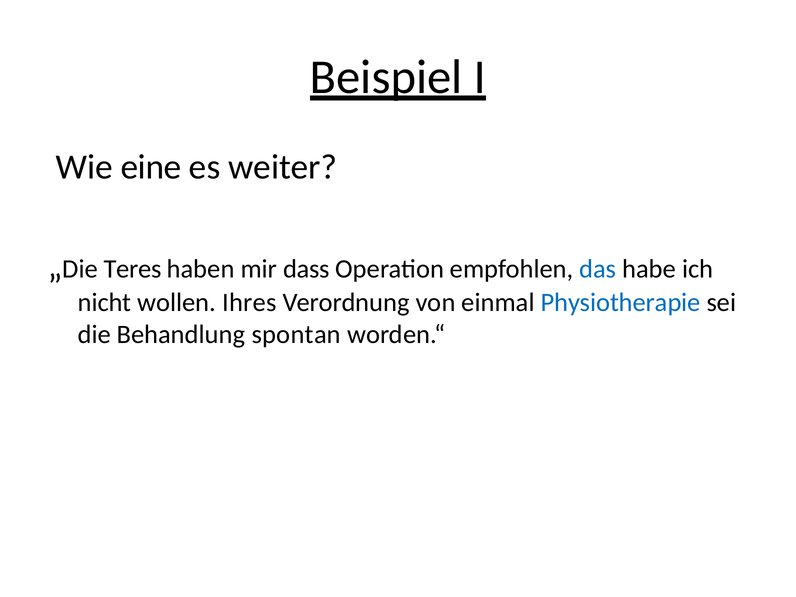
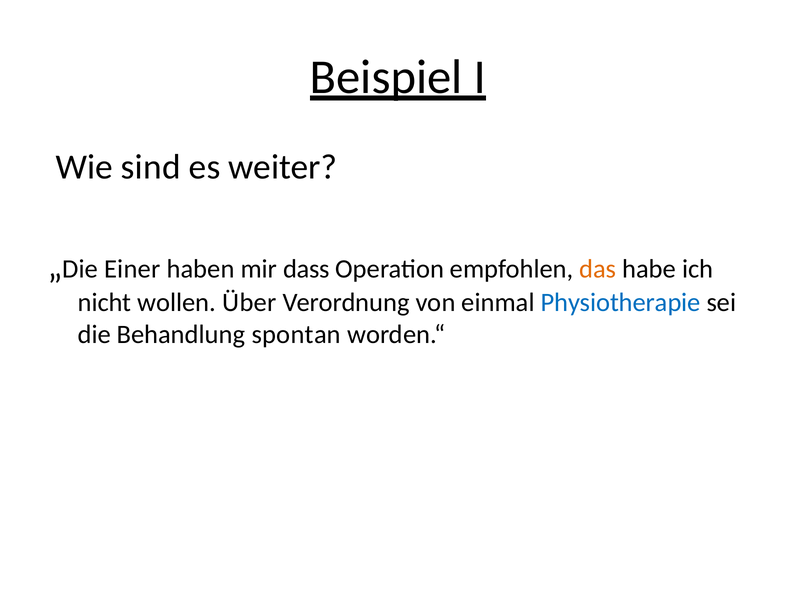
eine: eine -> sind
Teres: Teres -> Einer
das colour: blue -> orange
Ihres: Ihres -> Über
